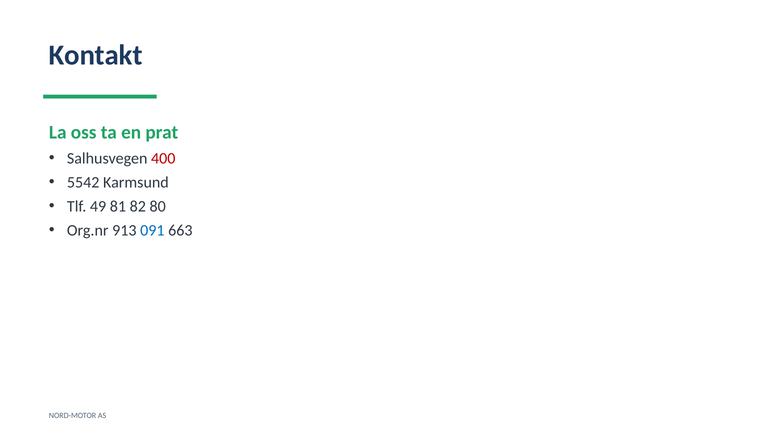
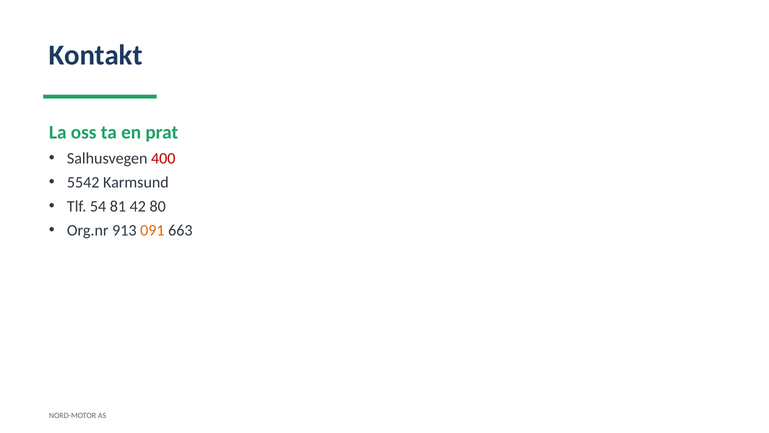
49: 49 -> 54
82: 82 -> 42
091 colour: blue -> orange
